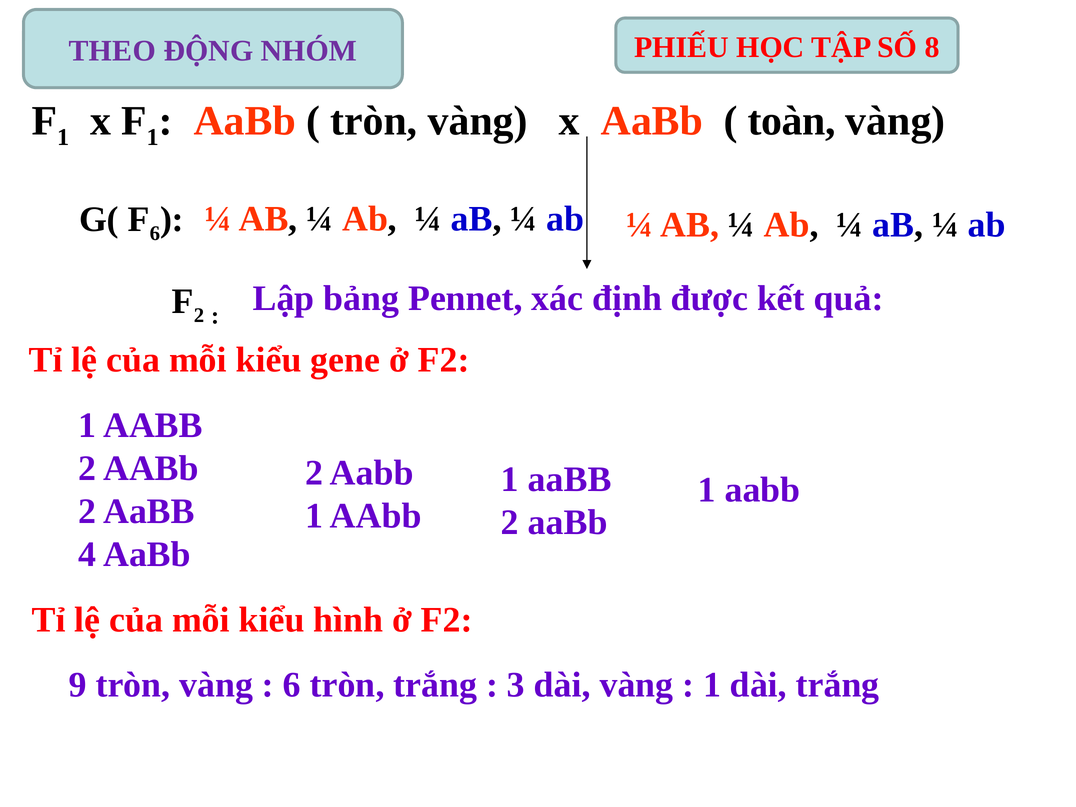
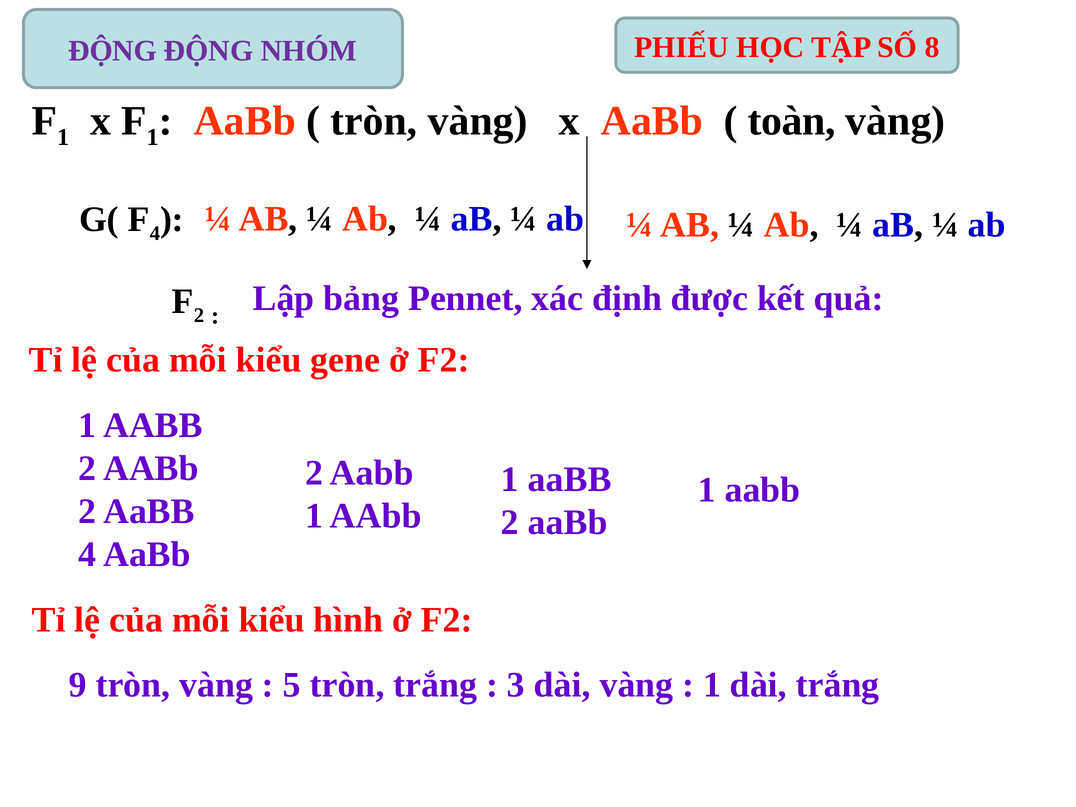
THEO at (112, 51): THEO -> ĐỘNG
6 at (155, 234): 6 -> 4
6 at (292, 685): 6 -> 5
